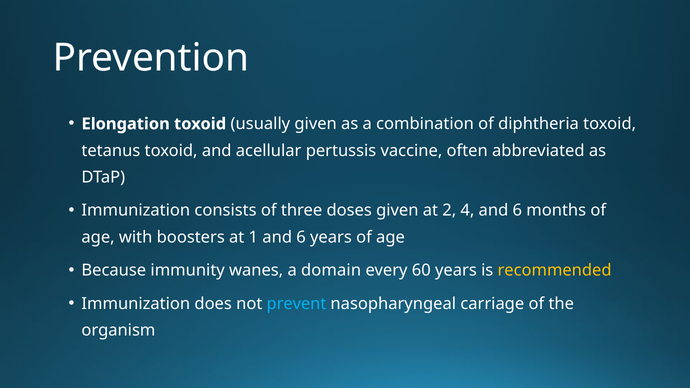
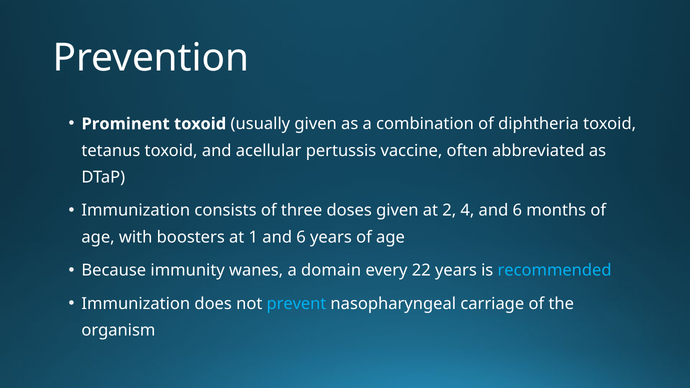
Elongation: Elongation -> Prominent
60: 60 -> 22
recommended colour: yellow -> light blue
